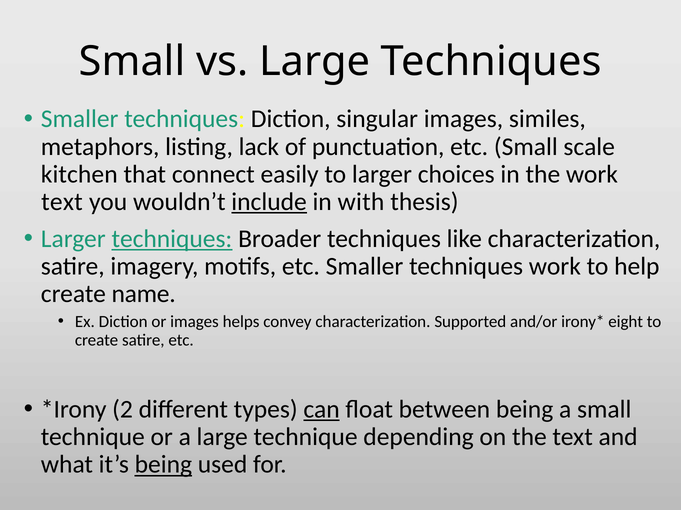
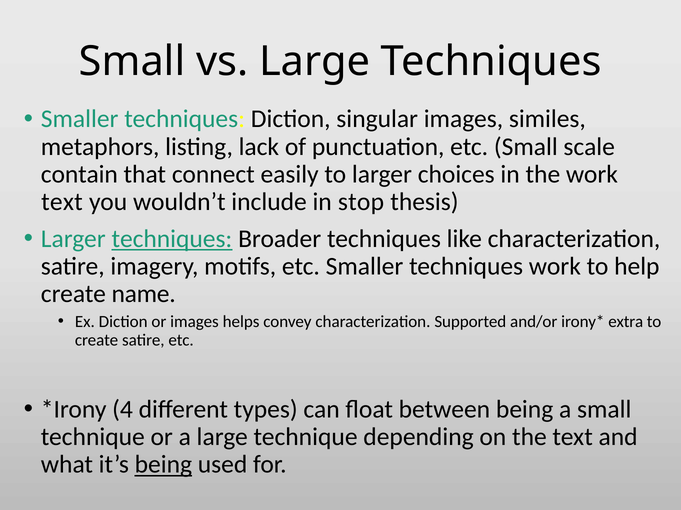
kitchen: kitchen -> contain
include underline: present -> none
with: with -> stop
eight: eight -> extra
2: 2 -> 4
can underline: present -> none
